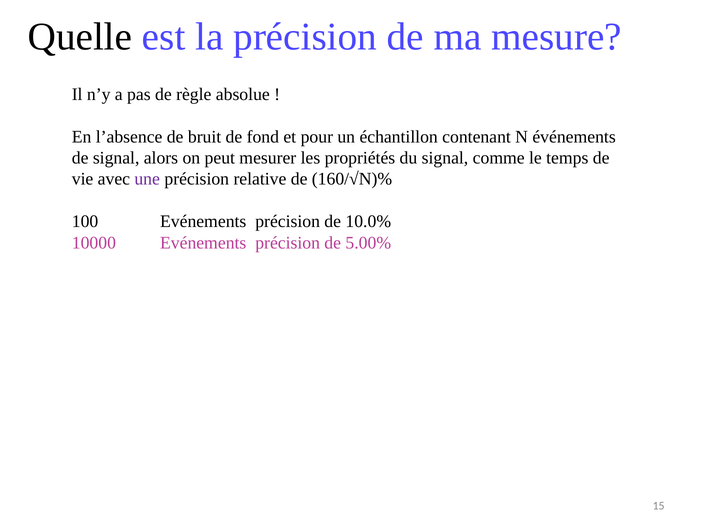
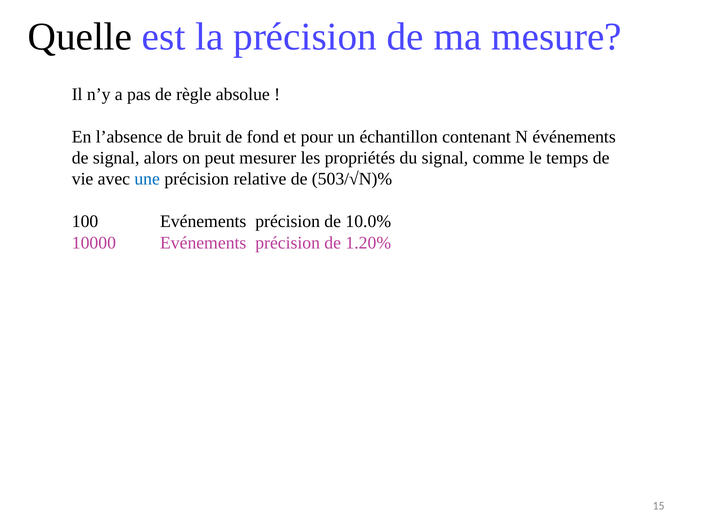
une colour: purple -> blue
160/√N)%: 160/√N)% -> 503/√N)%
5.00%: 5.00% -> 1.20%
